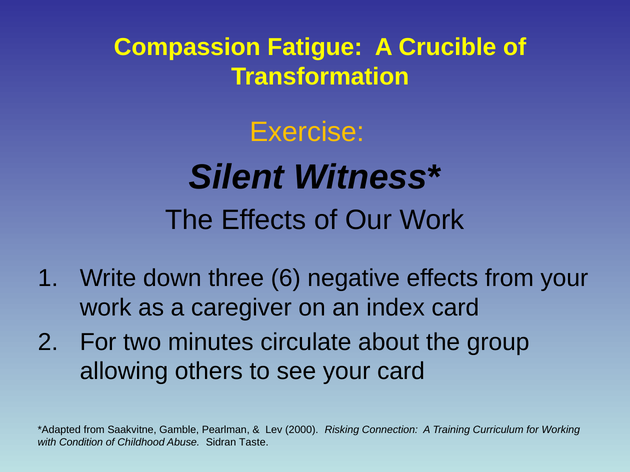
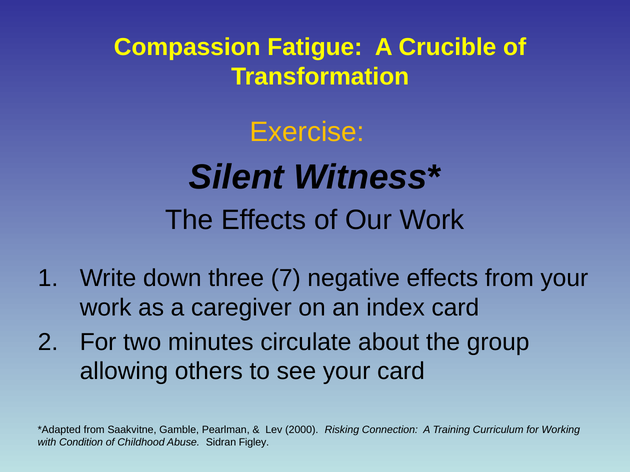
6: 6 -> 7
Taste: Taste -> Figley
